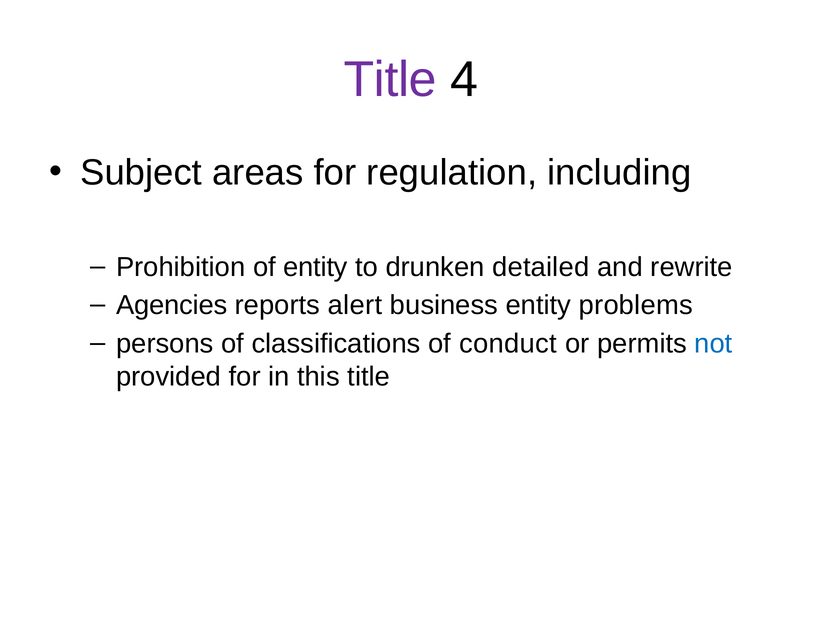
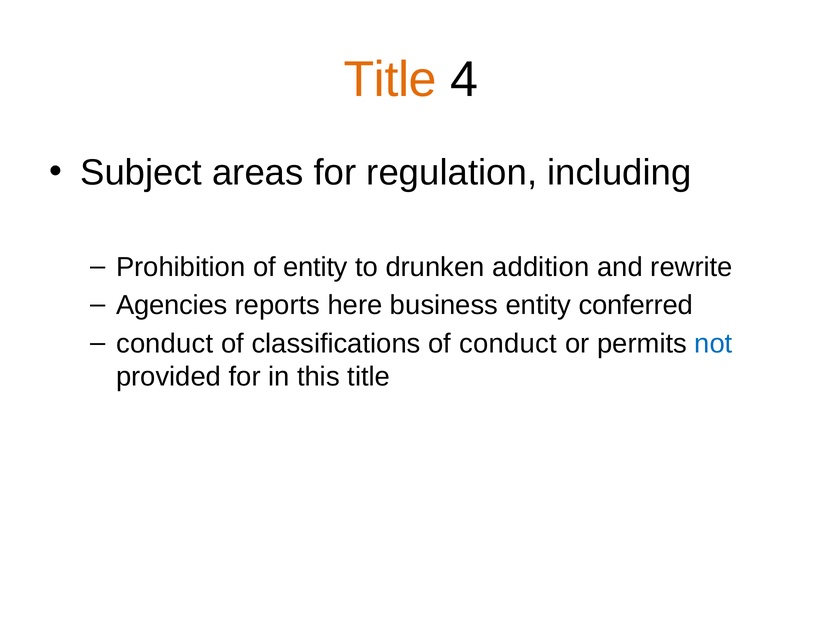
Title at (390, 80) colour: purple -> orange
detailed: detailed -> addition
alert: alert -> here
problems: problems -> conferred
persons at (165, 344): persons -> conduct
